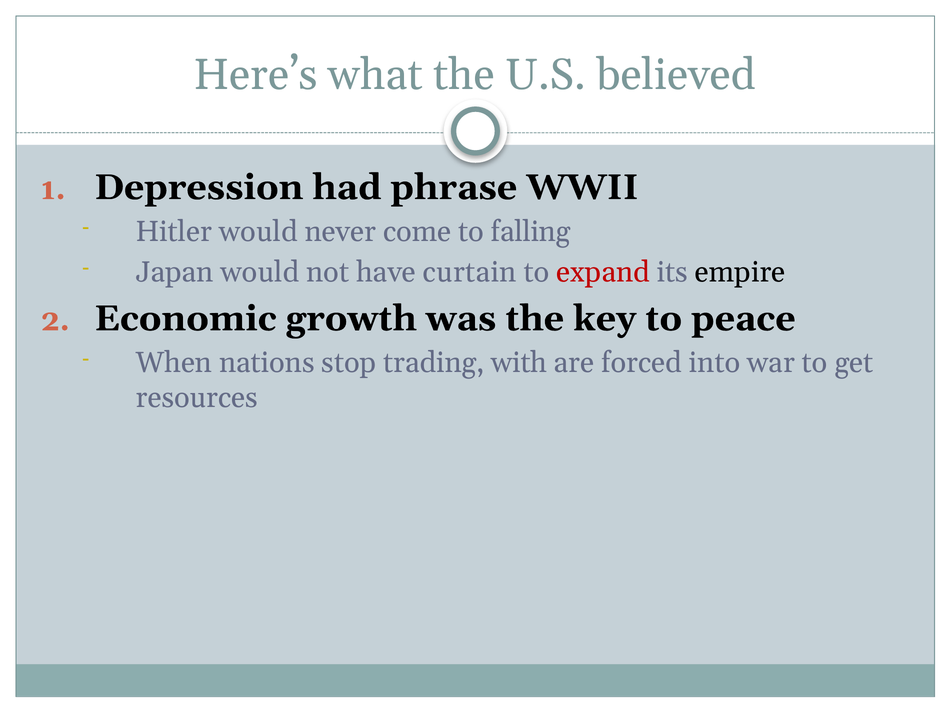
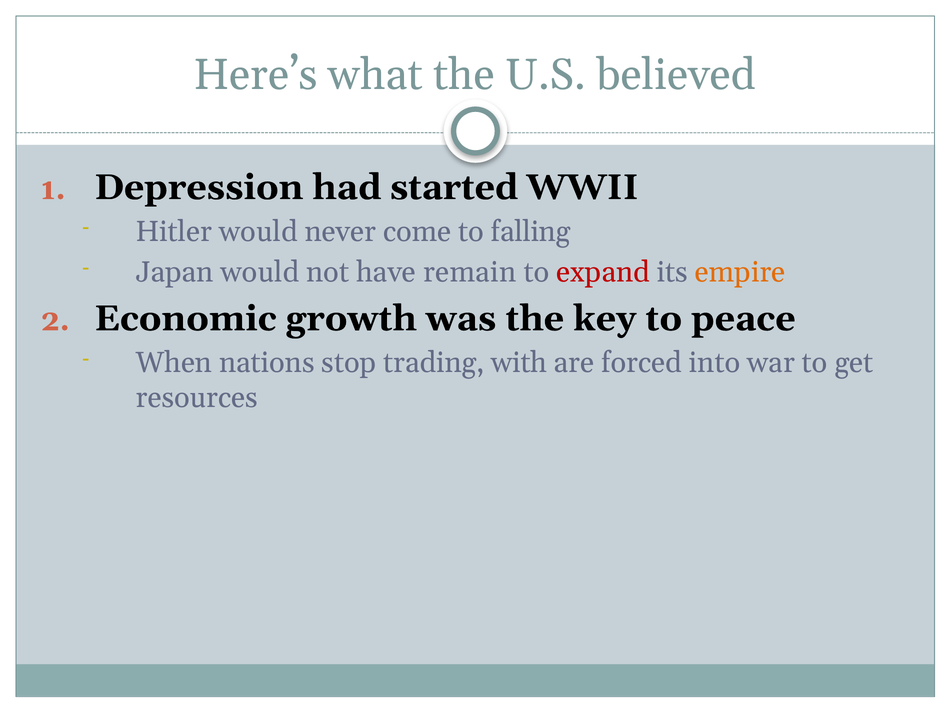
phrase: phrase -> started
curtain: curtain -> remain
empire colour: black -> orange
